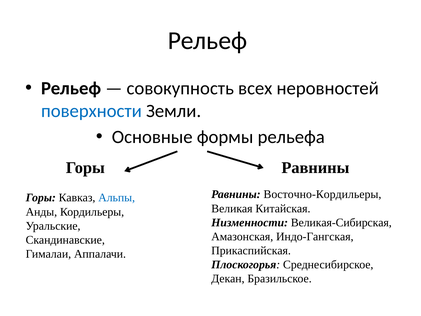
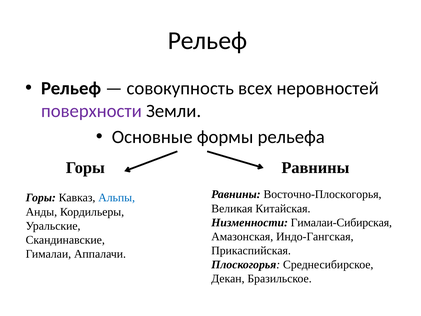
поверхности colour: blue -> purple
Восточно-Кордильеры: Восточно-Кордильеры -> Восточно-Плоскогорья
Великая-Сибирская: Великая-Сибирская -> Гималаи-Сибирская
